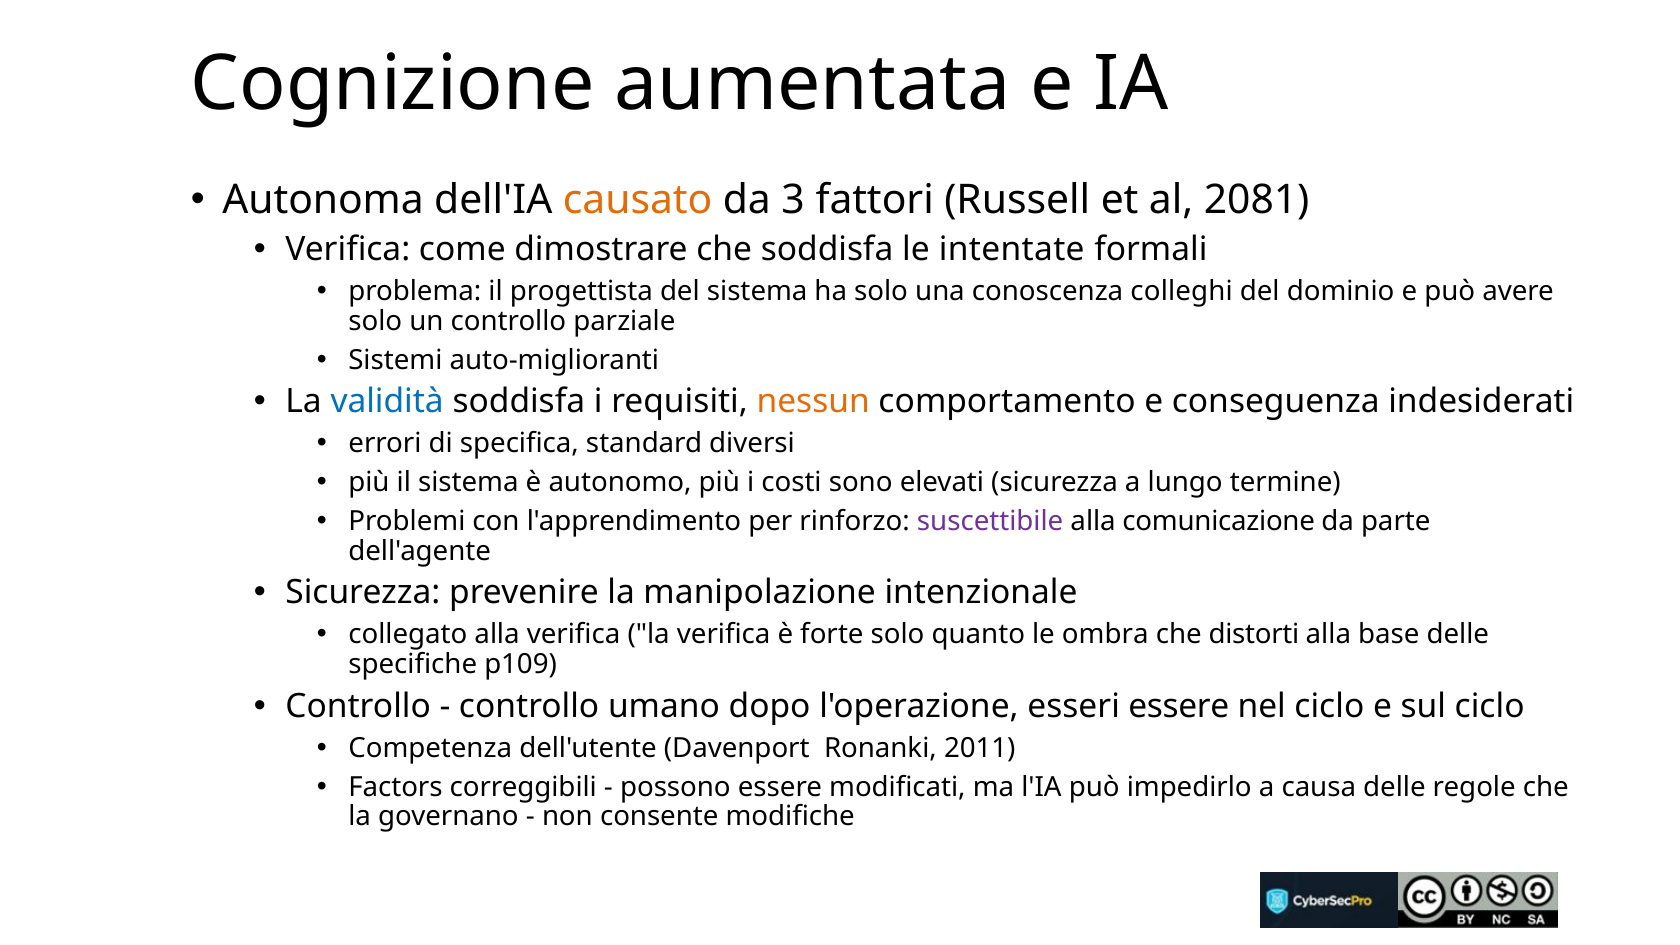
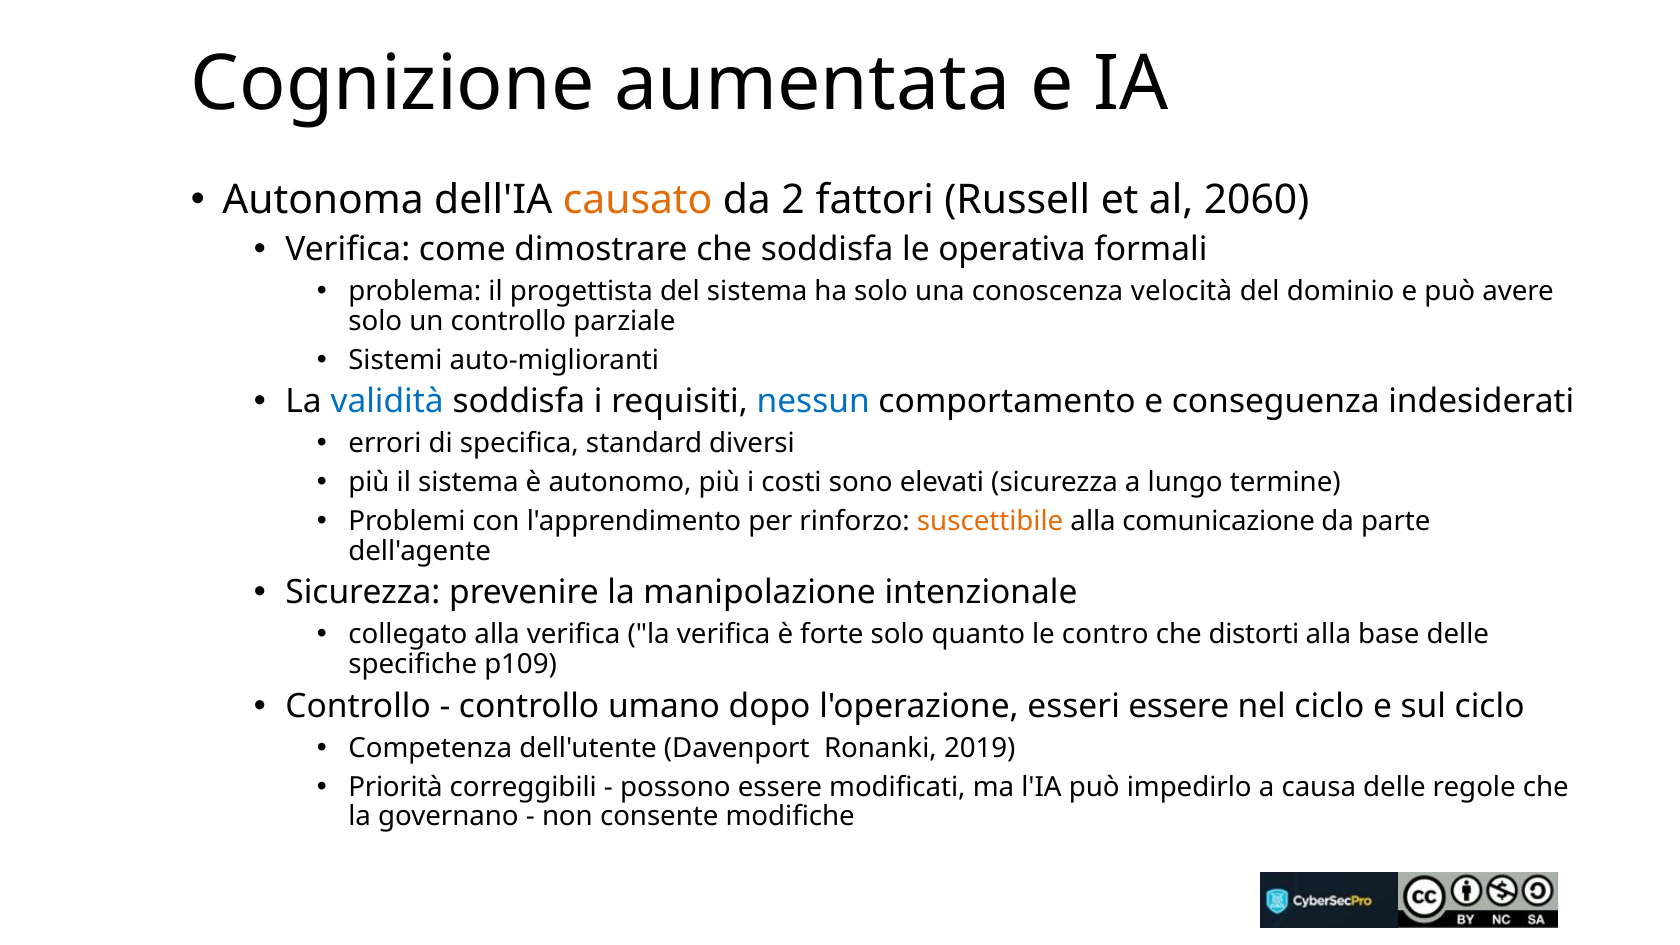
3: 3 -> 2
2081: 2081 -> 2060
intentate: intentate -> operativa
colleghi: colleghi -> velocità
nessun colour: orange -> blue
suscettibile colour: purple -> orange
ombra: ombra -> contro
2011: 2011 -> 2019
Factors: Factors -> Priorità
